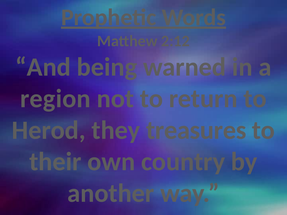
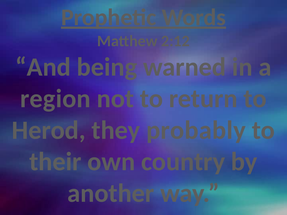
treasures: treasures -> probably
